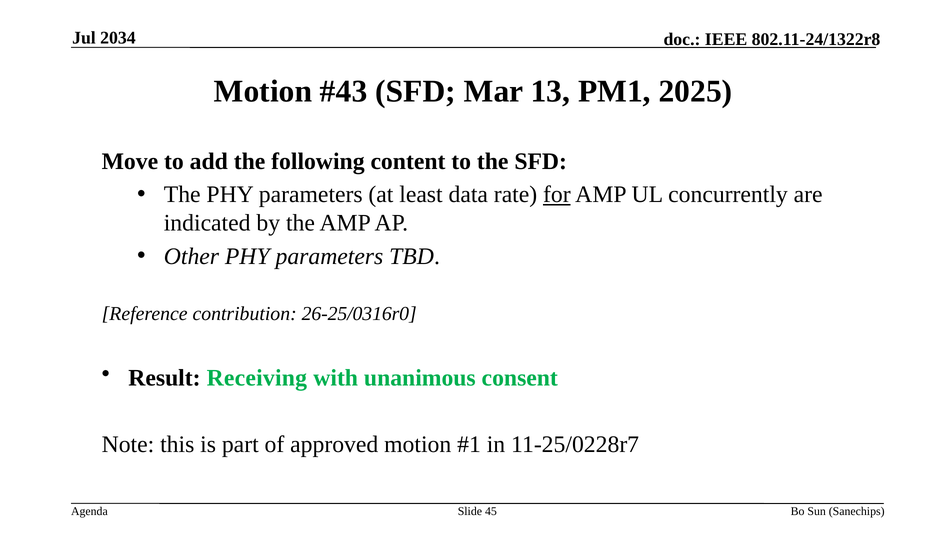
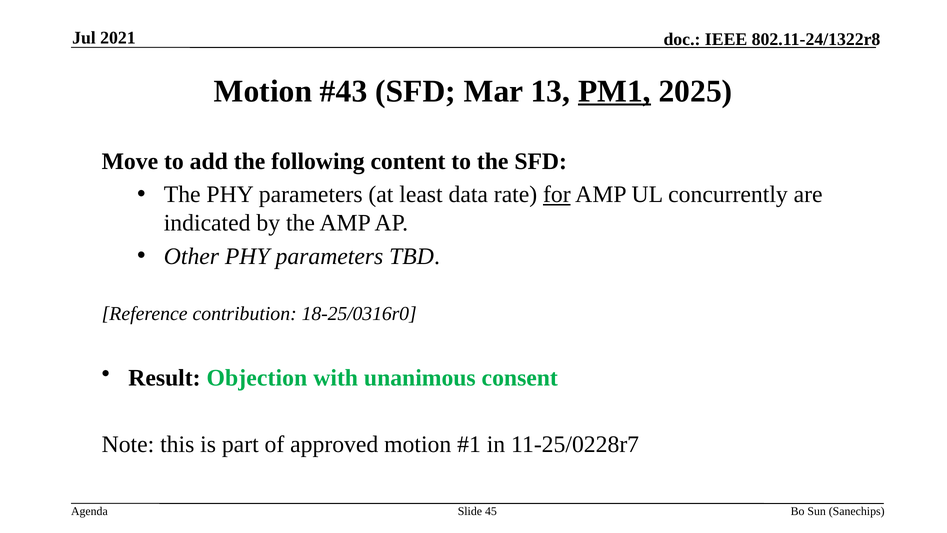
2034: 2034 -> 2021
PM1 underline: none -> present
26-25/0316r0: 26-25/0316r0 -> 18-25/0316r0
Receiving: Receiving -> Objection
